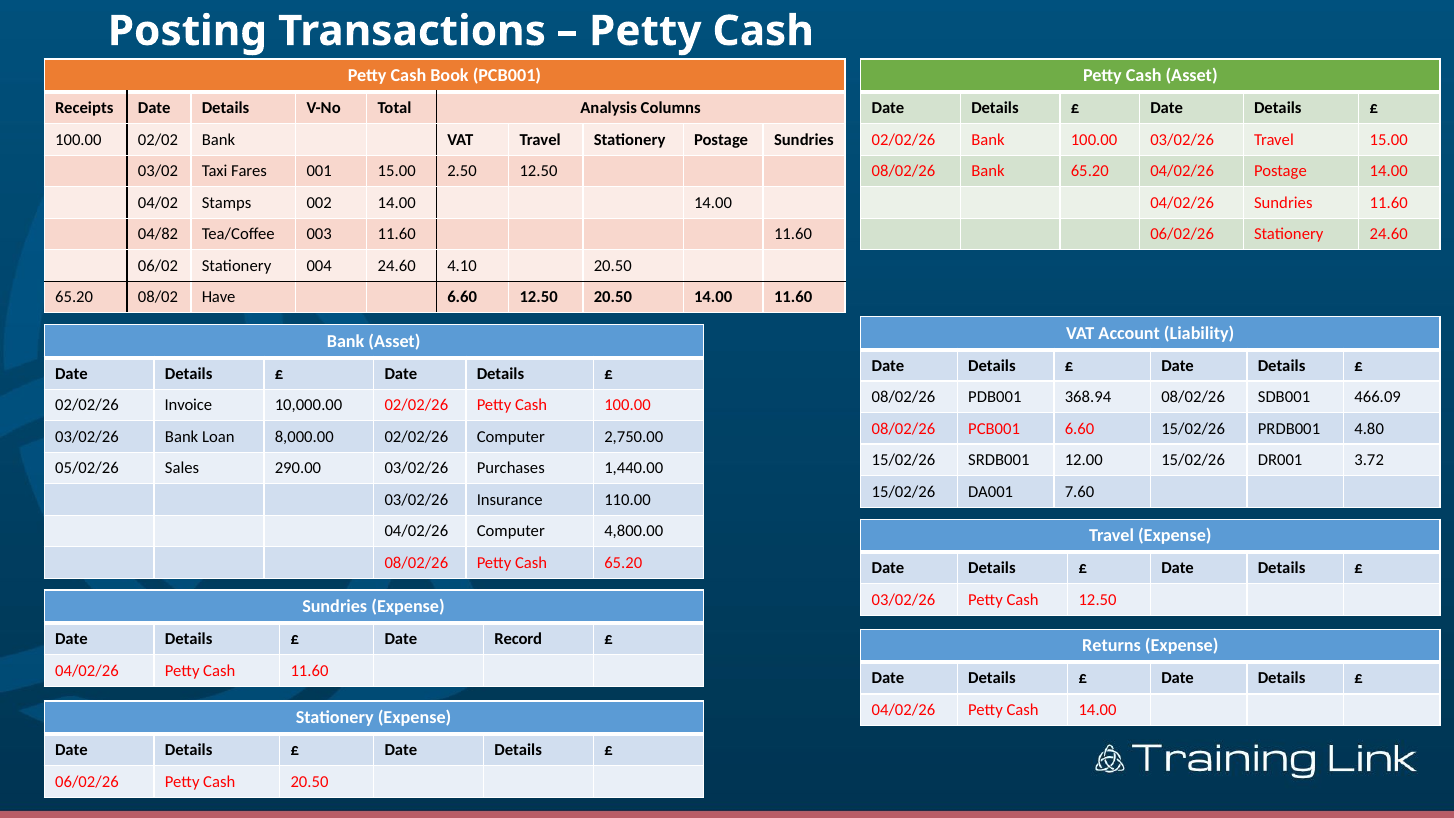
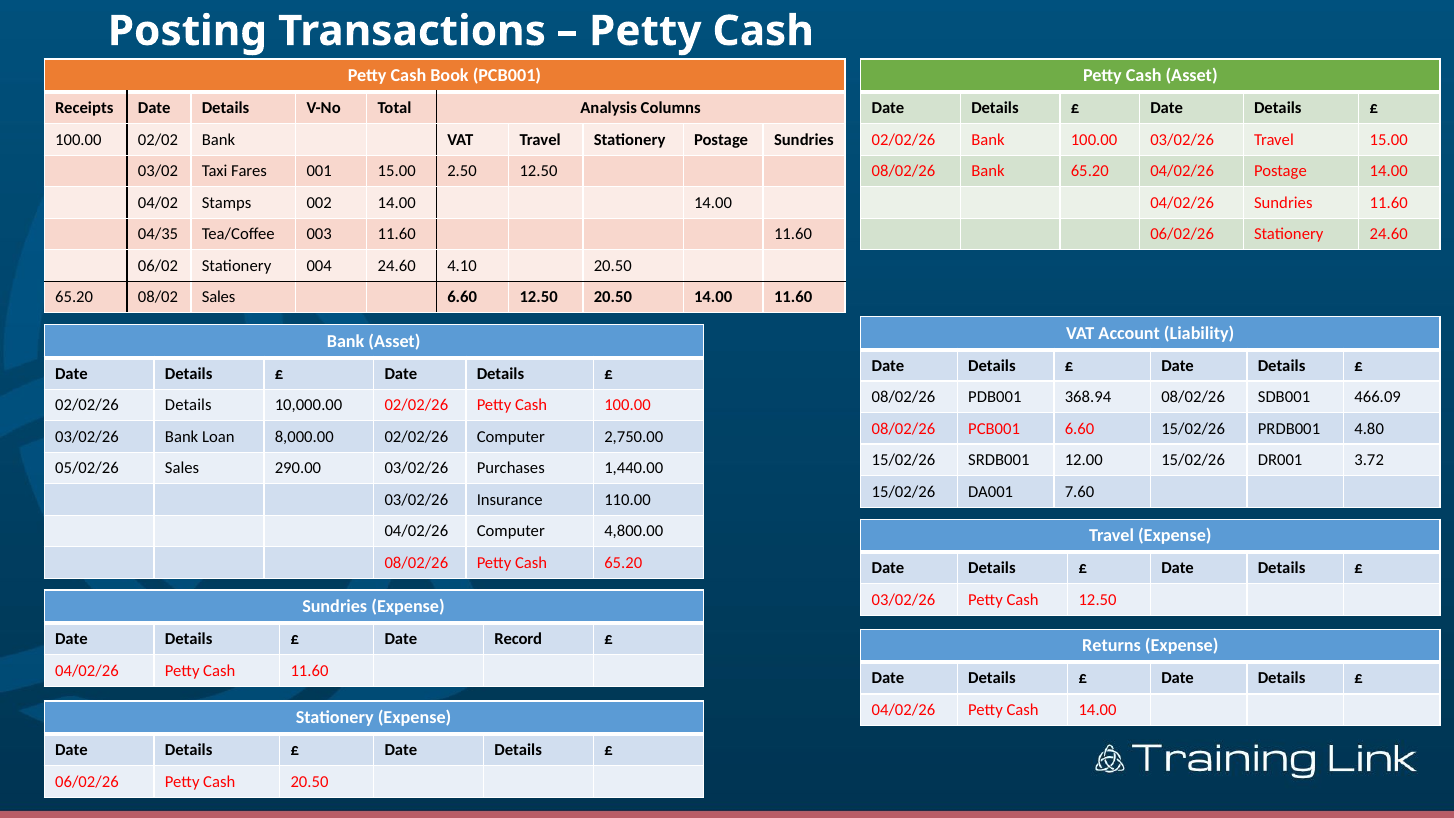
04/82: 04/82 -> 04/35
08/02 Have: Have -> Sales
02/02/26 Invoice: Invoice -> Details
